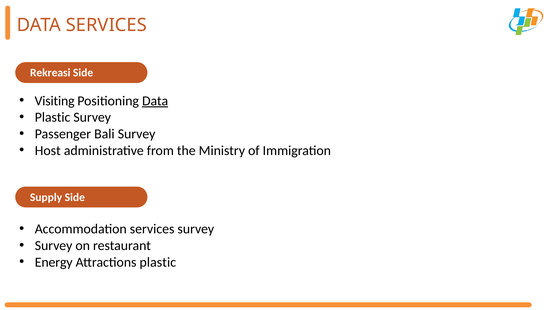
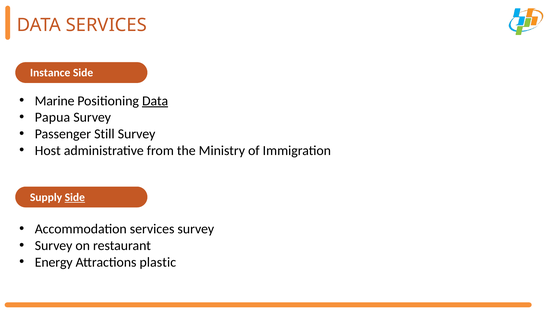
Rekreasi: Rekreasi -> Instance
Visiting: Visiting -> Marine
Plastic at (53, 117): Plastic -> Papua
Bali: Bali -> Still
Side at (75, 197) underline: none -> present
